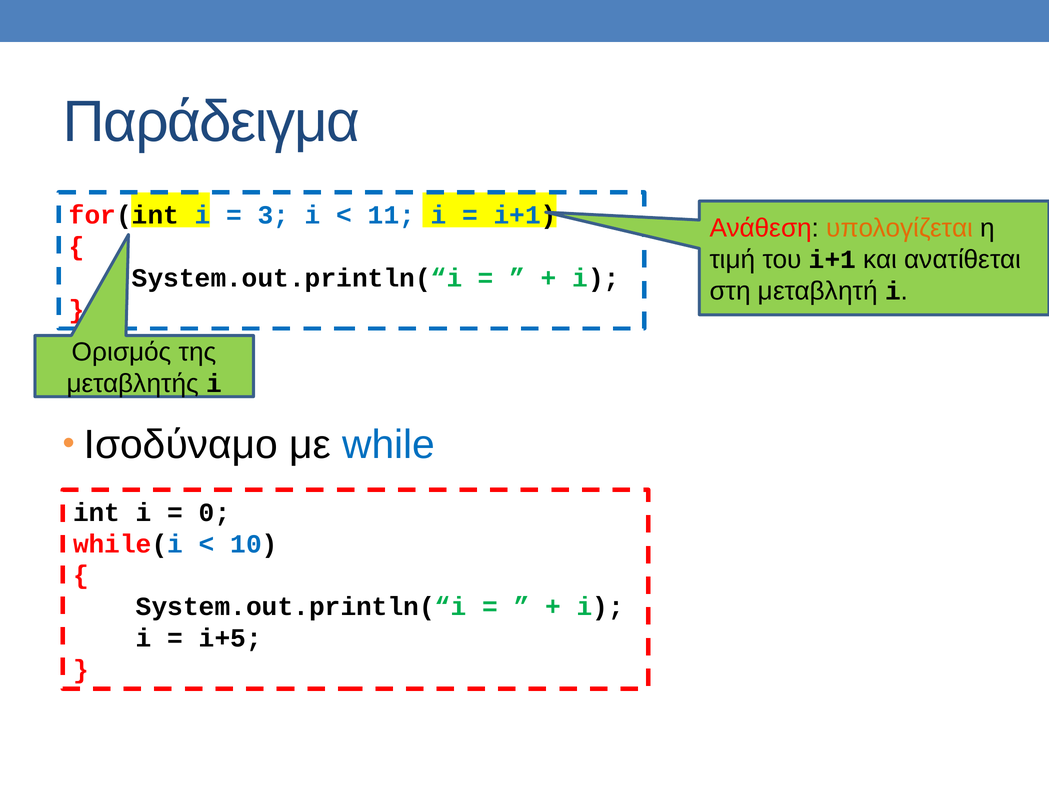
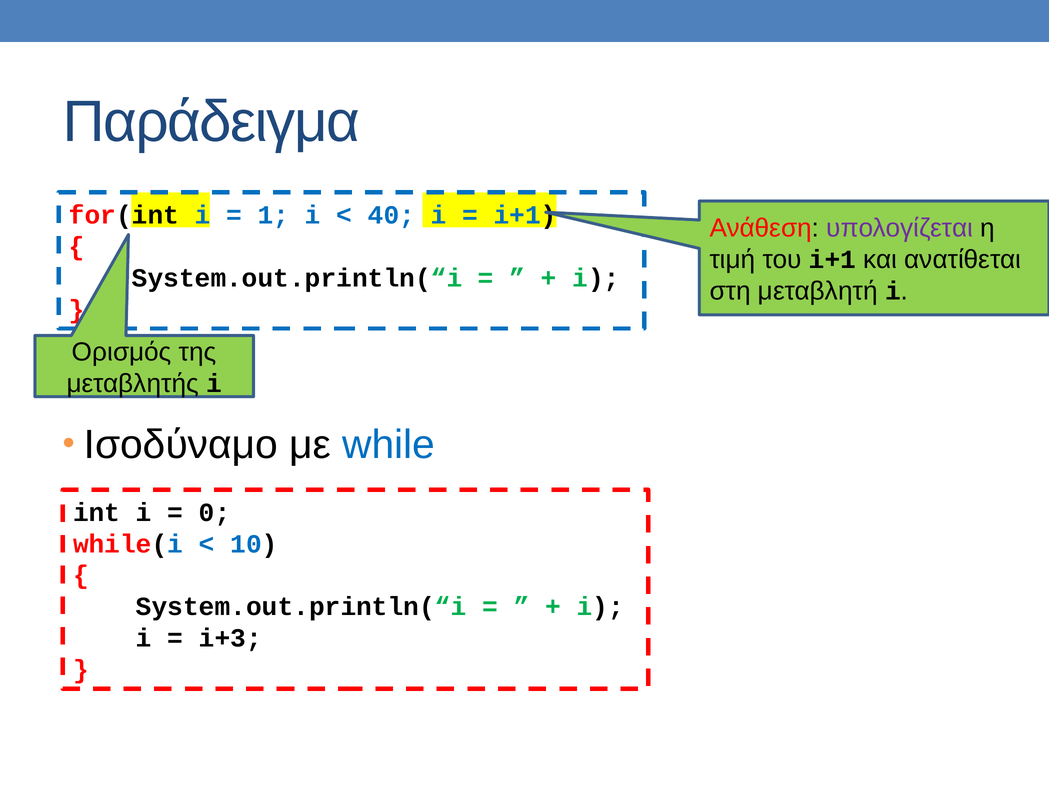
3: 3 -> 1
11: 11 -> 40
υπολογίζεται colour: orange -> purple
i+5: i+5 -> i+3
